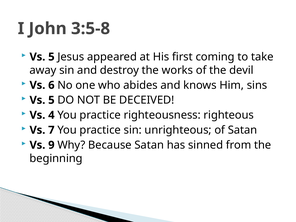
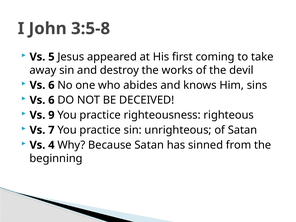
5 at (51, 100): 5 -> 6
4: 4 -> 9
9: 9 -> 4
